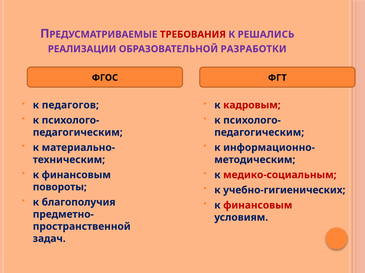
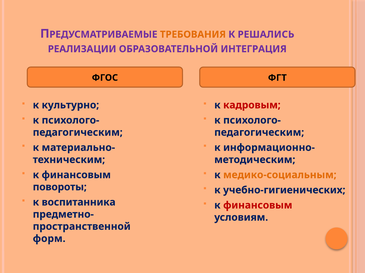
ТРЕБОВАНИЯ colour: red -> orange
РАЗРАБОТКИ: РАЗРАБОТКИ -> ИНТЕГРАЦИЯ
педагогов: педагогов -> культурно
медико-социальным colour: red -> orange
благополучия: благополучия -> воспитанника
задач: задач -> форм
